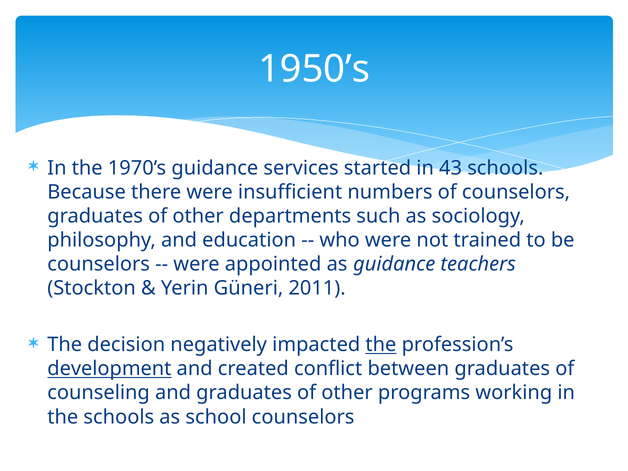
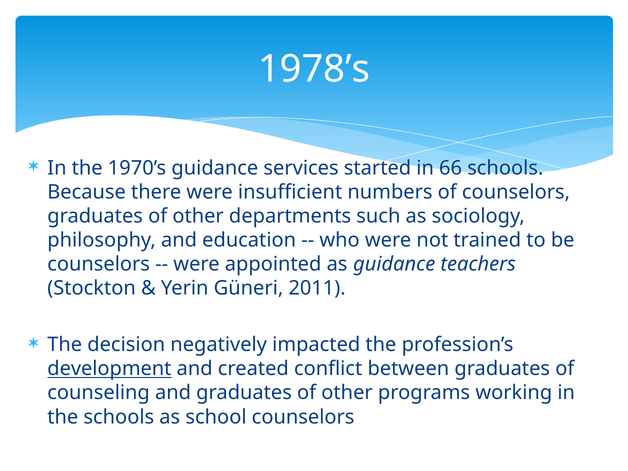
1950’s: 1950’s -> 1978’s
43: 43 -> 66
the at (381, 345) underline: present -> none
